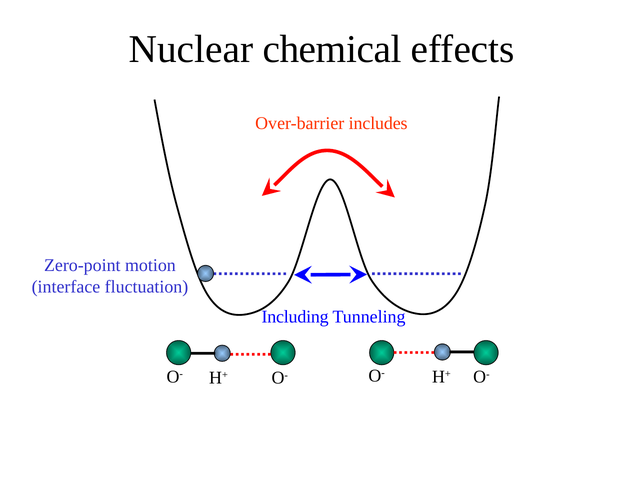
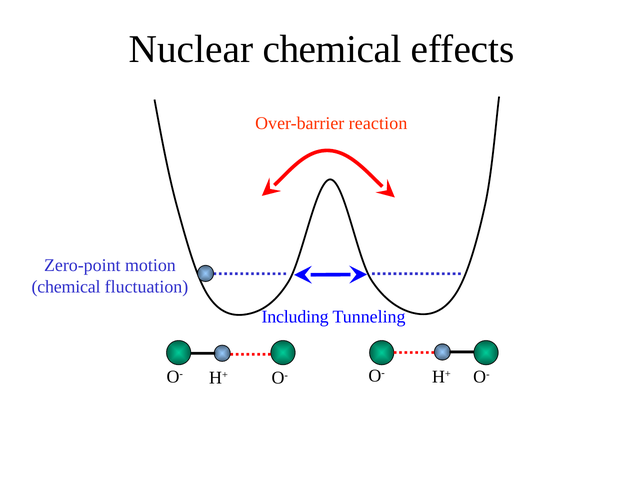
includes: includes -> reaction
interface at (66, 287): interface -> chemical
